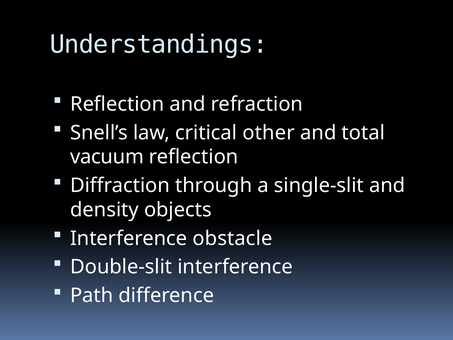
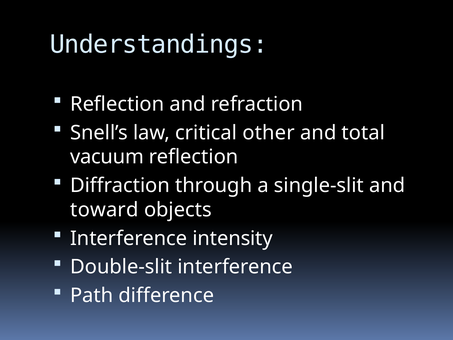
density: density -> toward
obstacle: obstacle -> intensity
